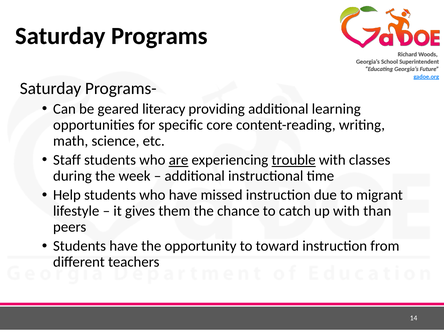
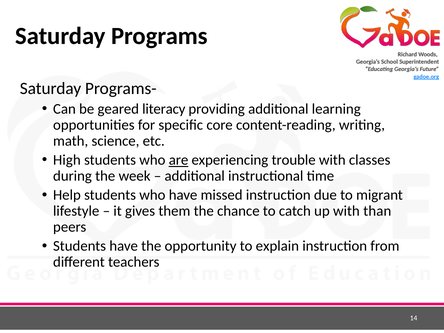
Staff: Staff -> High
trouble underline: present -> none
toward: toward -> explain
